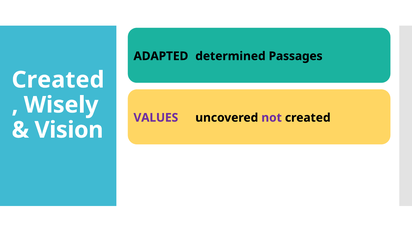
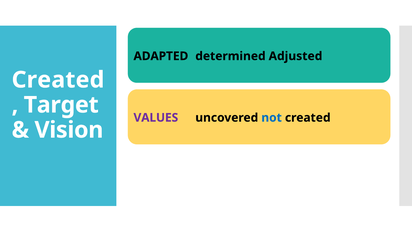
Passages: Passages -> Adjusted
Wisely: Wisely -> Target
not colour: purple -> blue
